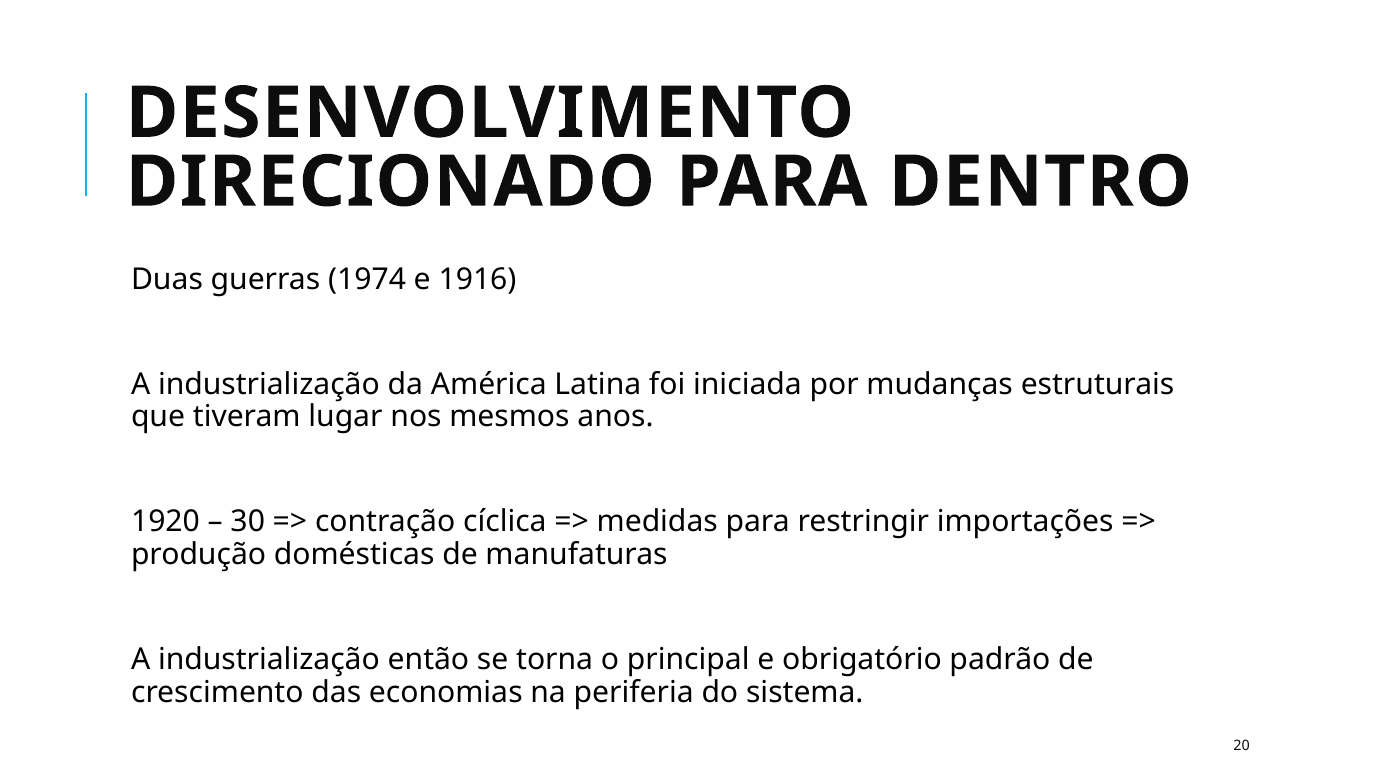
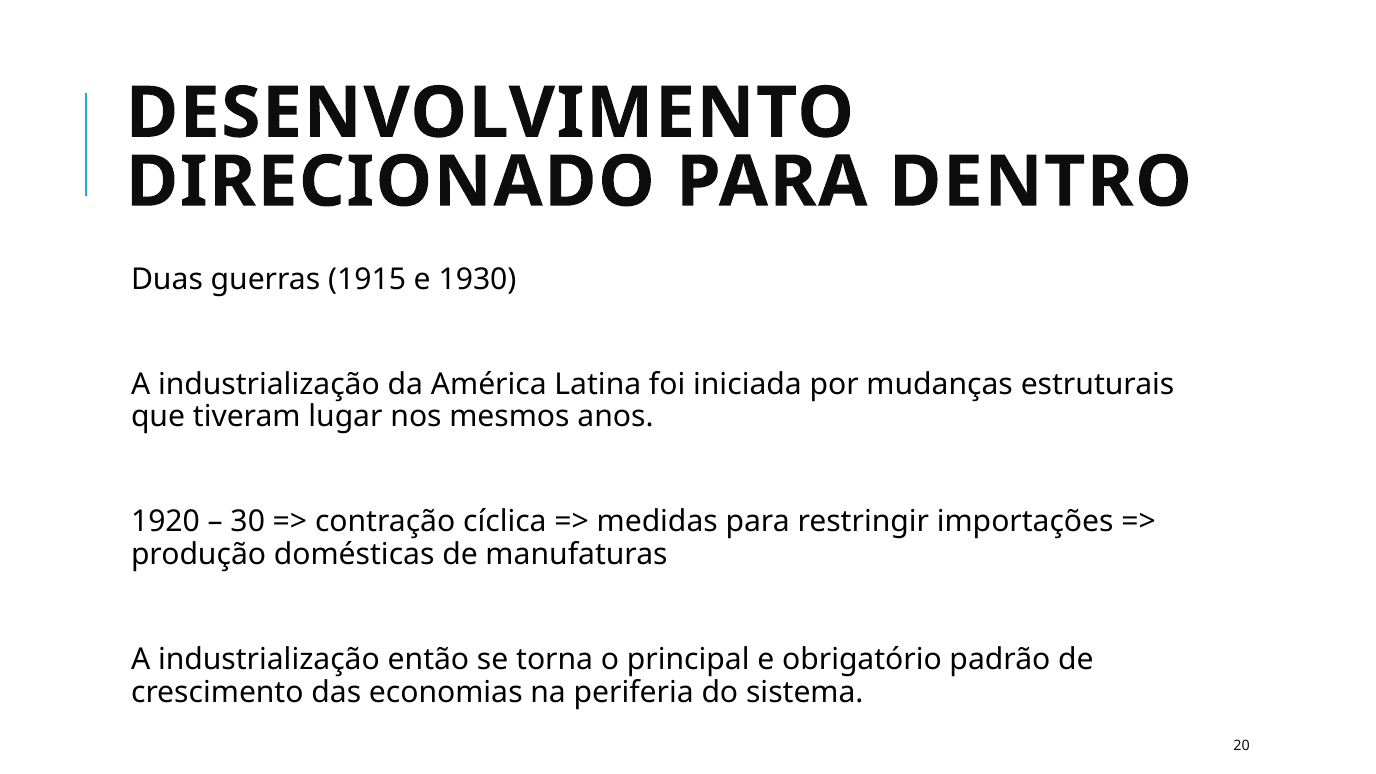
1974: 1974 -> 1915
1916: 1916 -> 1930
